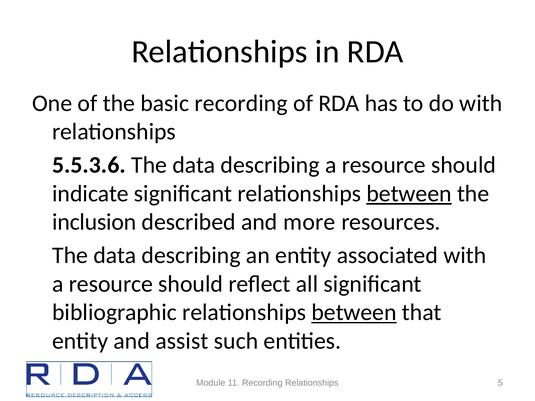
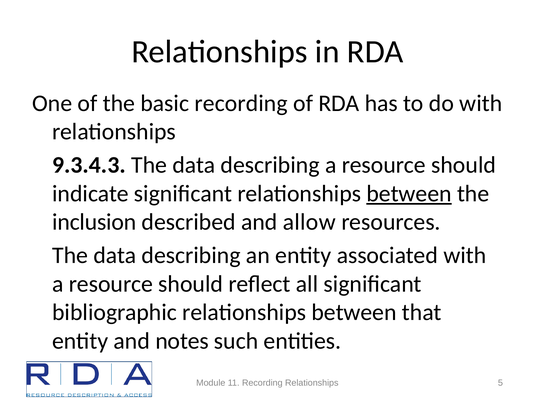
5.5.3.6: 5.5.3.6 -> 9.3.4.3
more: more -> allow
between at (354, 313) underline: present -> none
assist: assist -> notes
